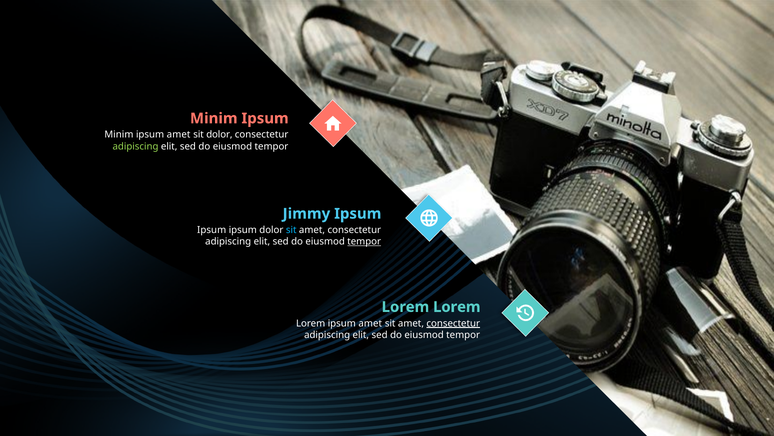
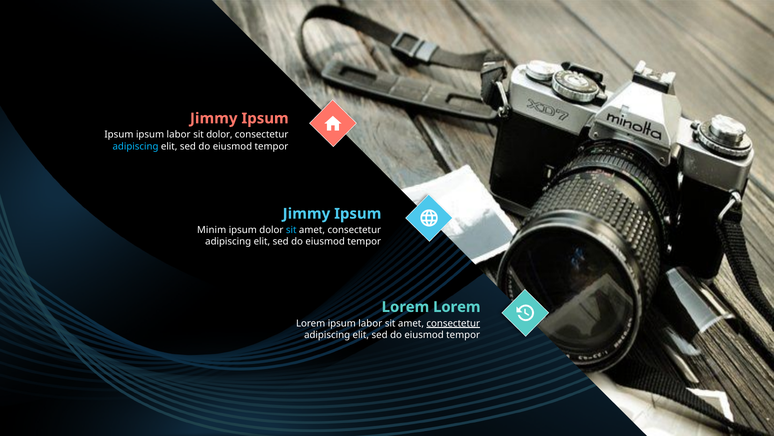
Minim at (214, 118): Minim -> Jimmy
Minim at (119, 135): Minim -> Ipsum
amet at (179, 135): amet -> labor
adipiscing at (136, 146) colour: light green -> light blue
Ipsum at (212, 230): Ipsum -> Minim
tempor at (364, 241) underline: present -> none
Lorem ipsum amet: amet -> labor
